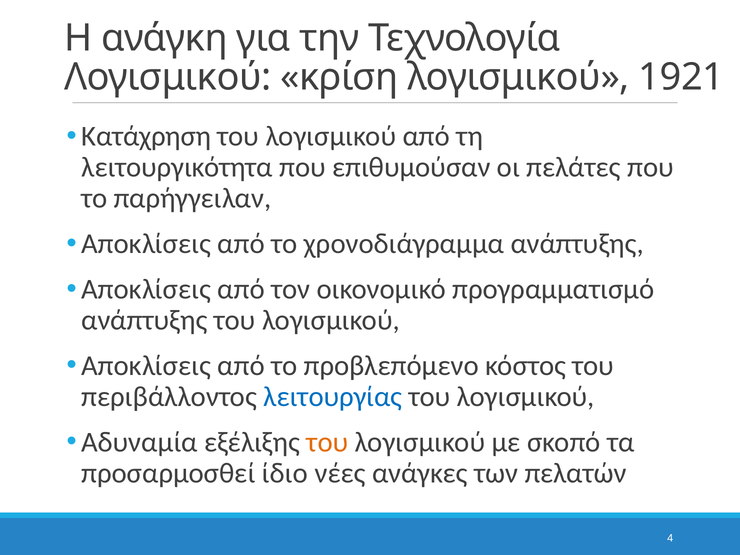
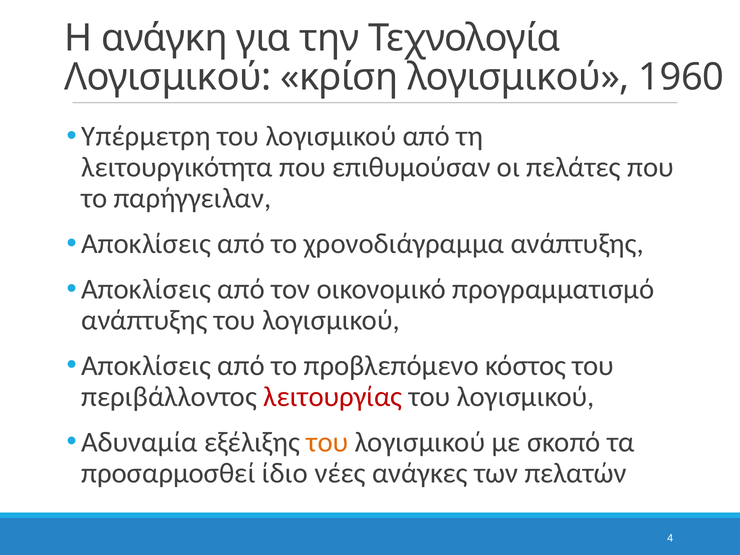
1921: 1921 -> 1960
Κατάχρηση: Κατάχρηση -> Υπέρμετρη
λειτουργίας colour: blue -> red
